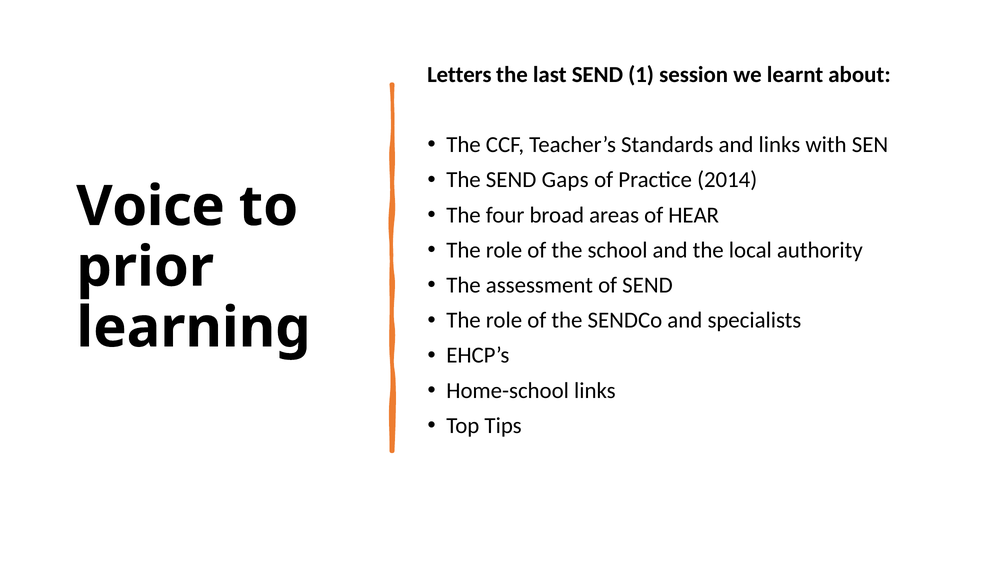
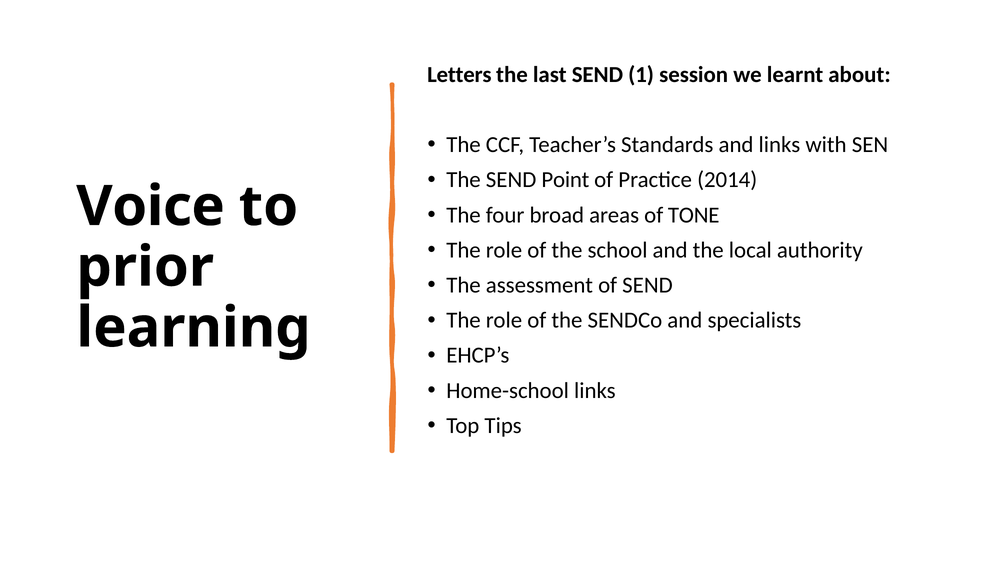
Gaps: Gaps -> Point
HEAR: HEAR -> TONE
